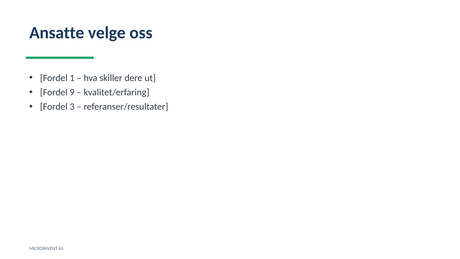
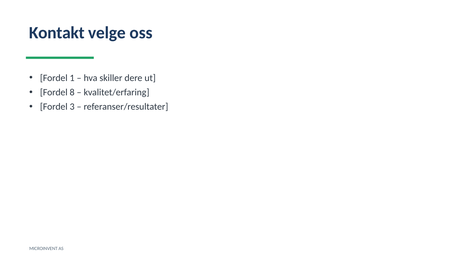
Ansatte: Ansatte -> Kontakt
9: 9 -> 8
